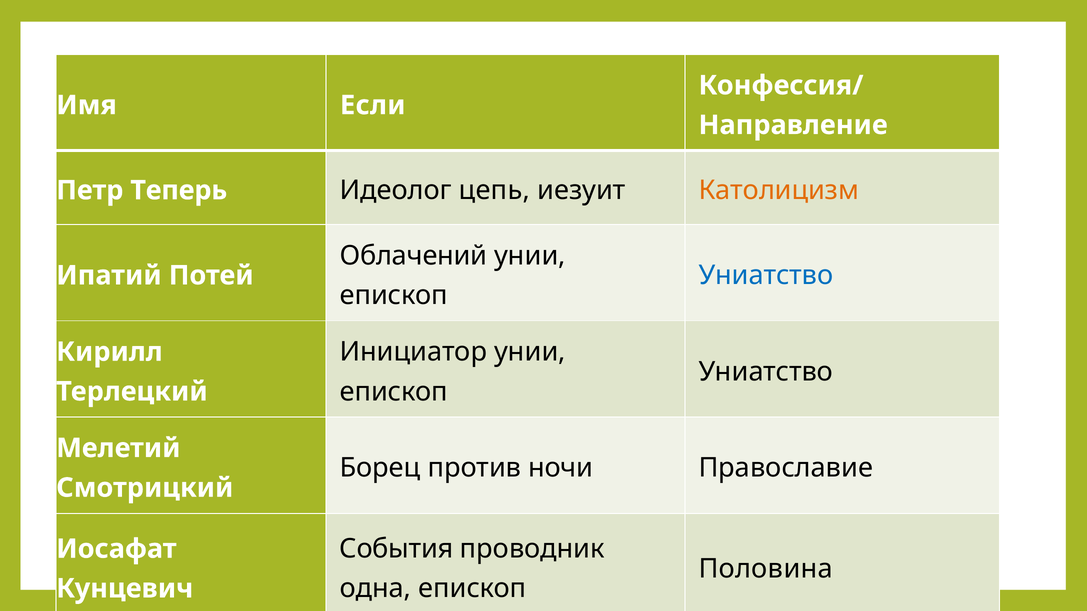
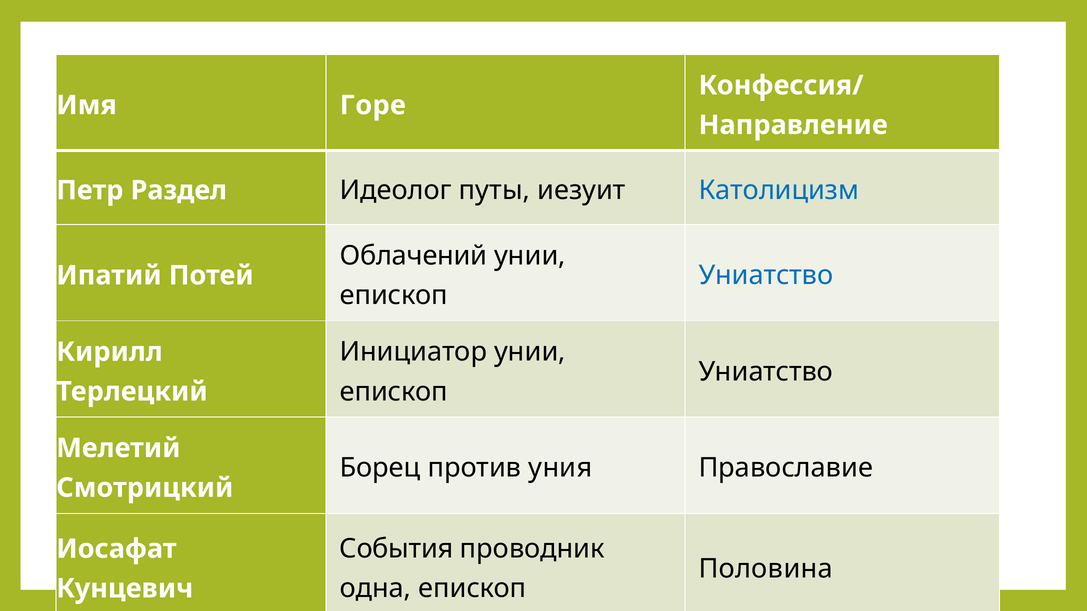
Если: Если -> Горе
Теперь: Теперь -> Раздел
цепь: цепь -> путы
Католицизм colour: orange -> blue
ночи: ночи -> уния
